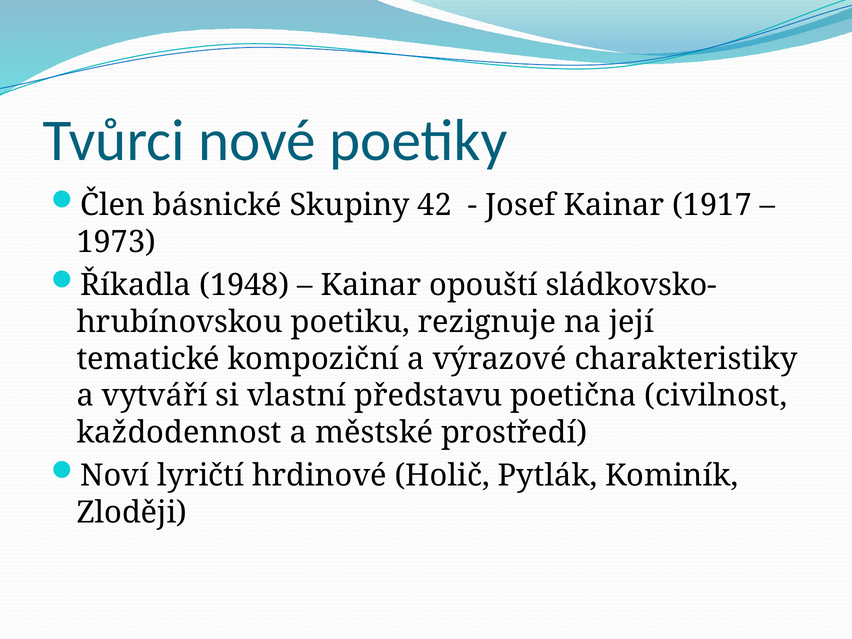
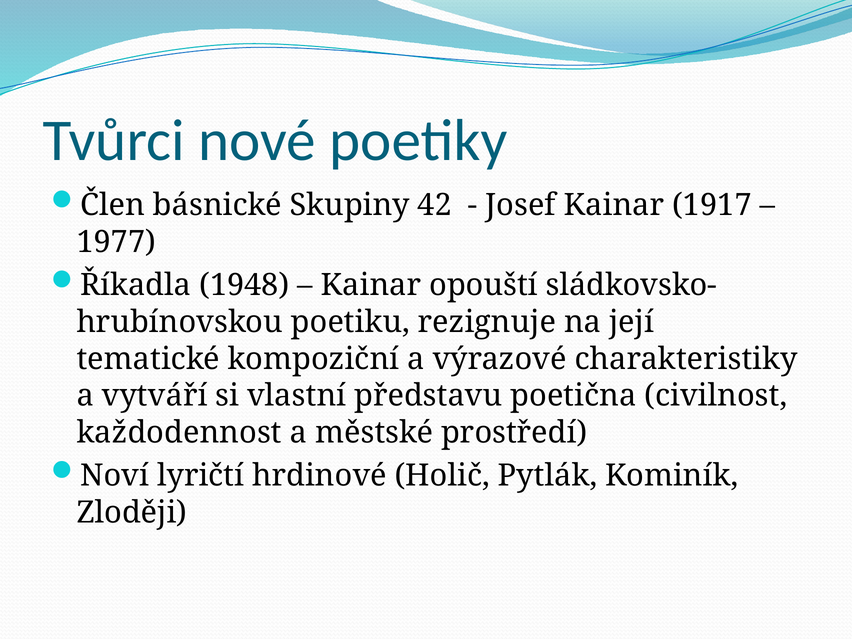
1973: 1973 -> 1977
